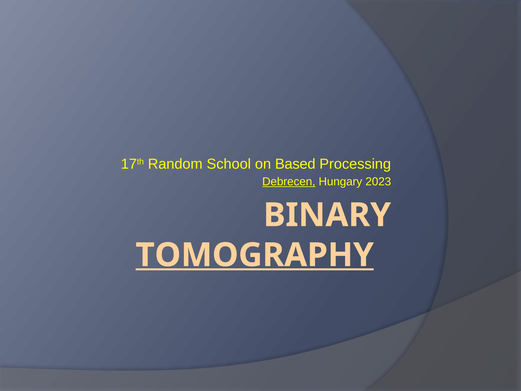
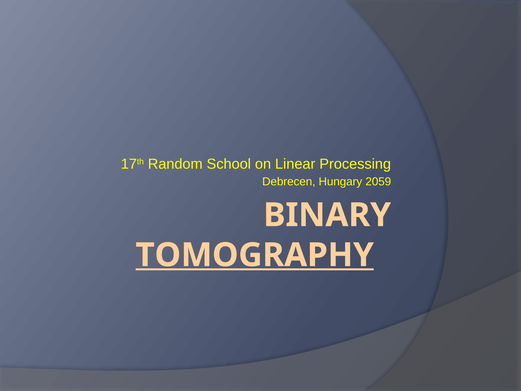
Based: Based -> Linear
Debrecen underline: present -> none
2023: 2023 -> 2059
